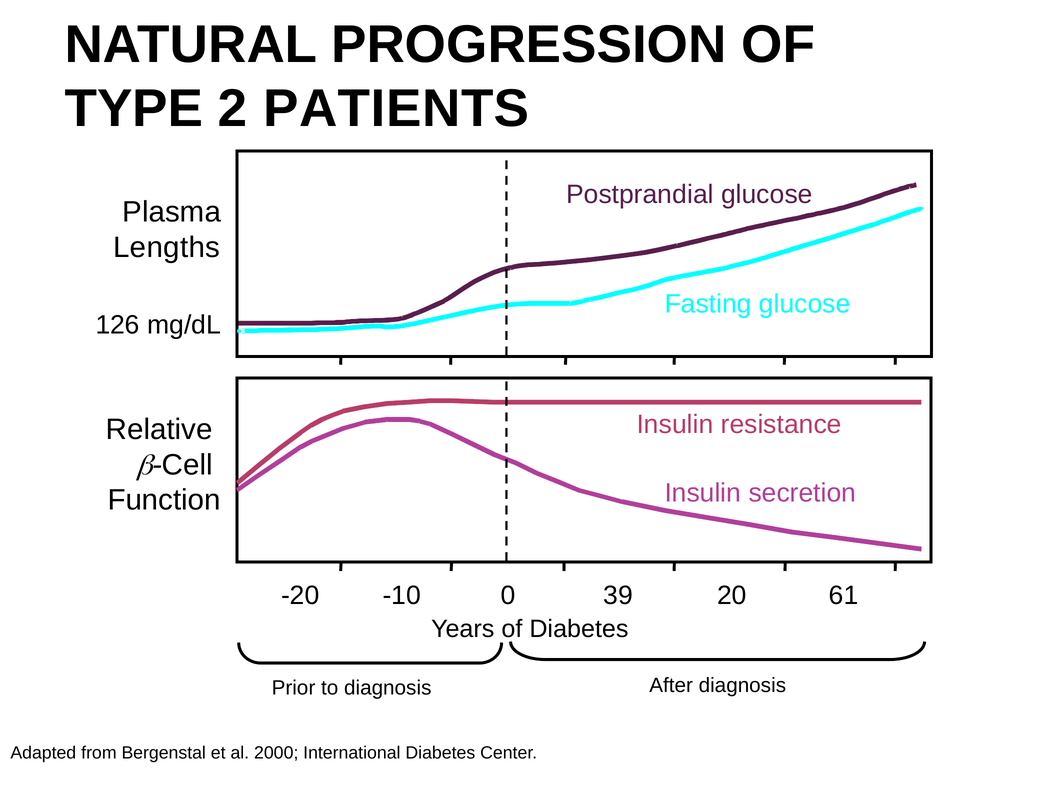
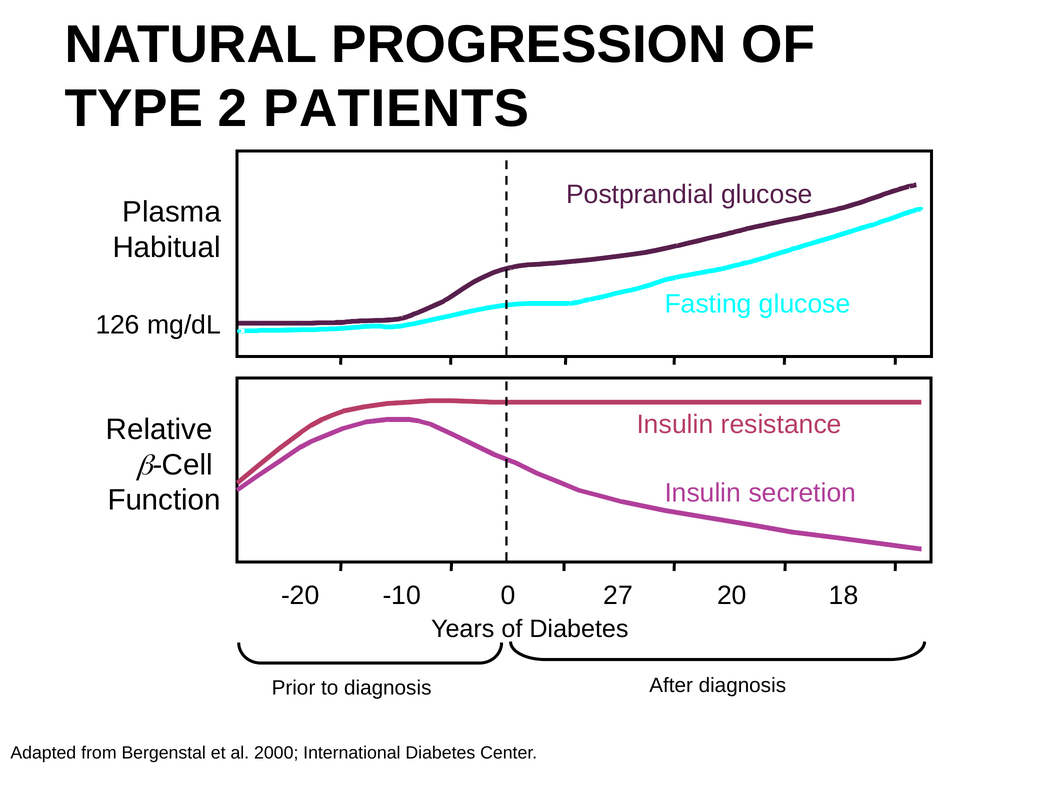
Lengths: Lengths -> Habitual
39: 39 -> 27
61: 61 -> 18
